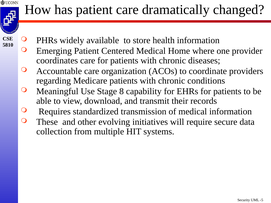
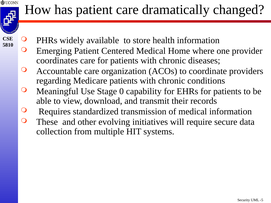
8: 8 -> 0
